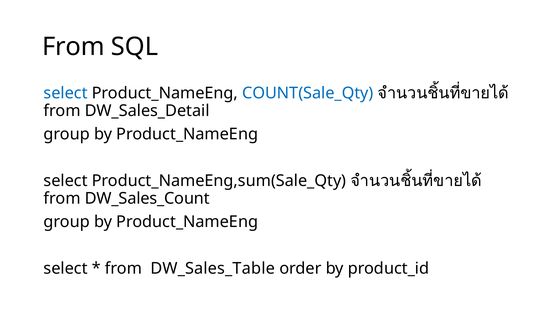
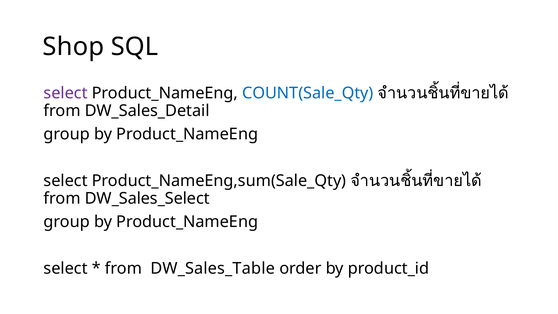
From at (74, 47): From -> Shop
select at (66, 93) colour: blue -> purple
DW_Sales_Count: DW_Sales_Count -> DW_Sales_Select
